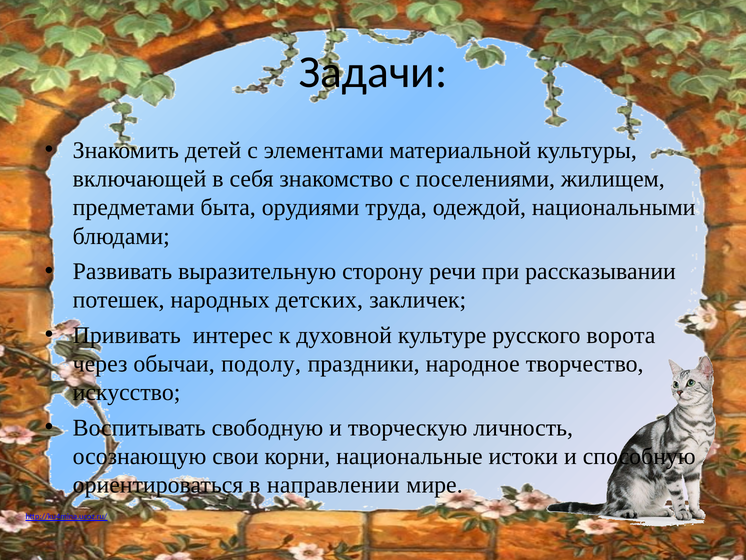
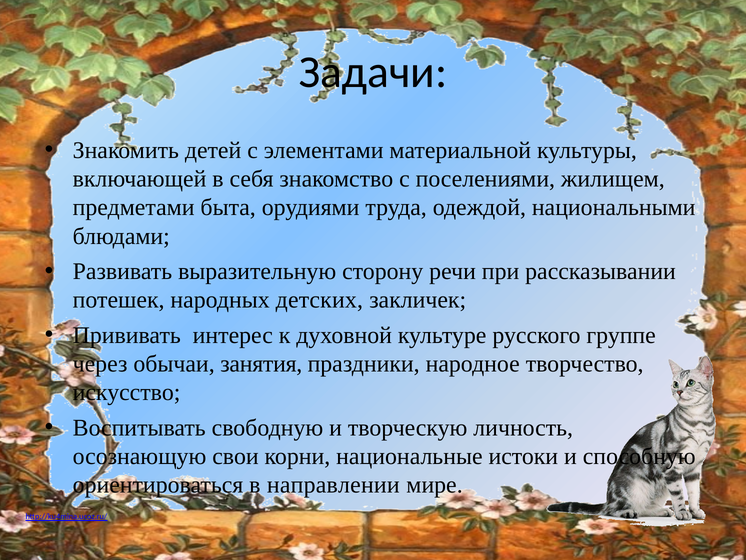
ворота: ворота -> группе
подолу: подолу -> занятия
